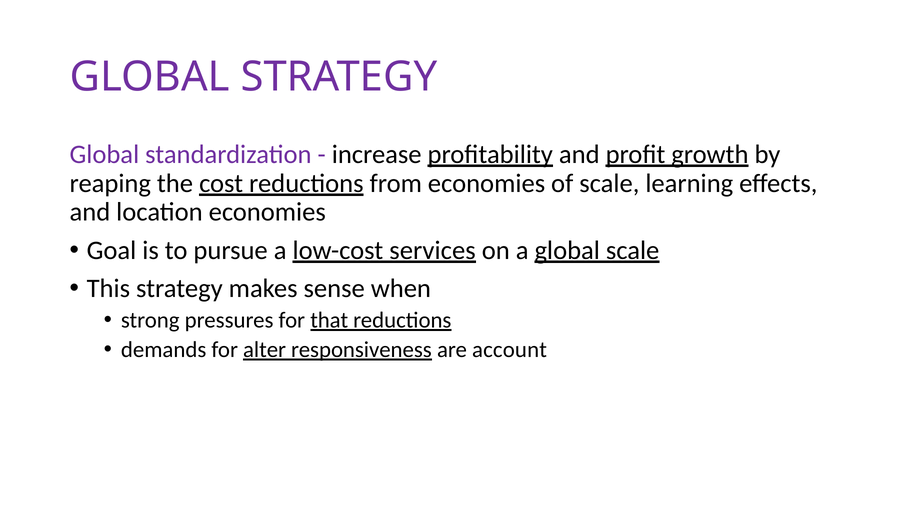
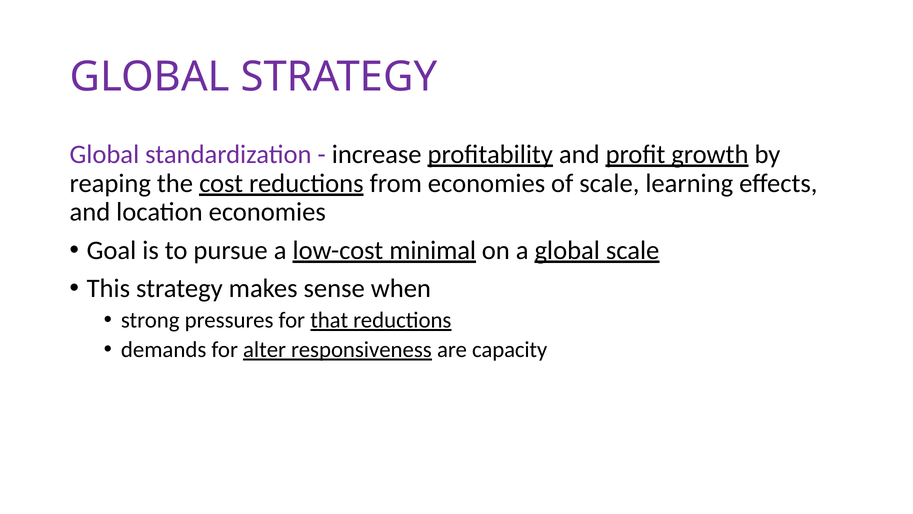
services: services -> minimal
account: account -> capacity
